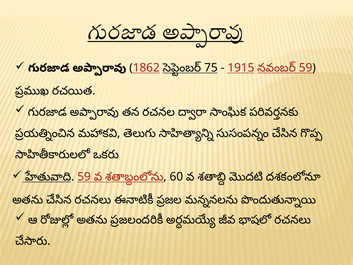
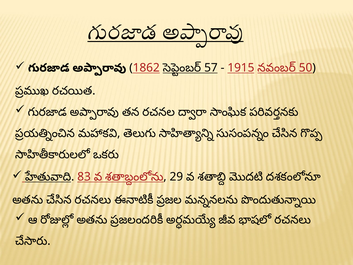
75: 75 -> 57
1915 59: 59 -> 50
59 at (84, 176): 59 -> 83
60: 60 -> 29
